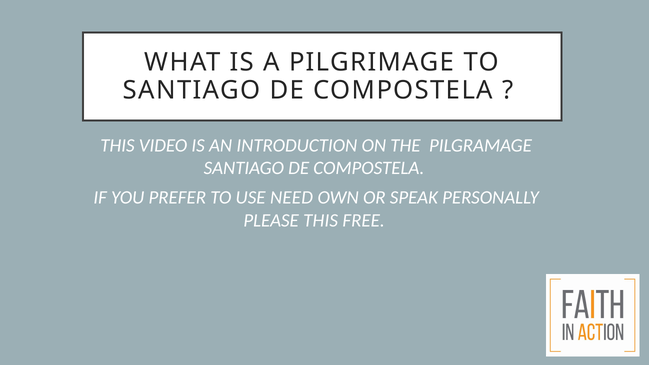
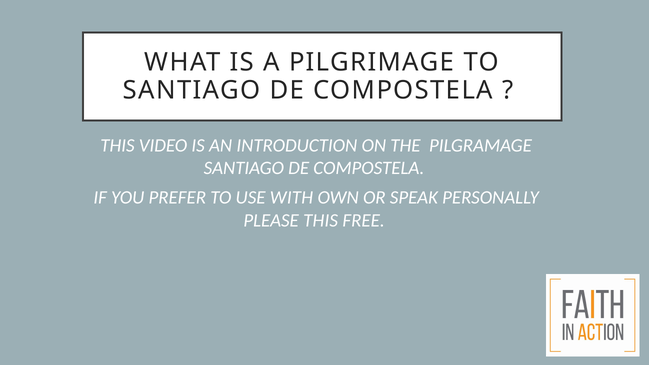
NEED: NEED -> WITH
